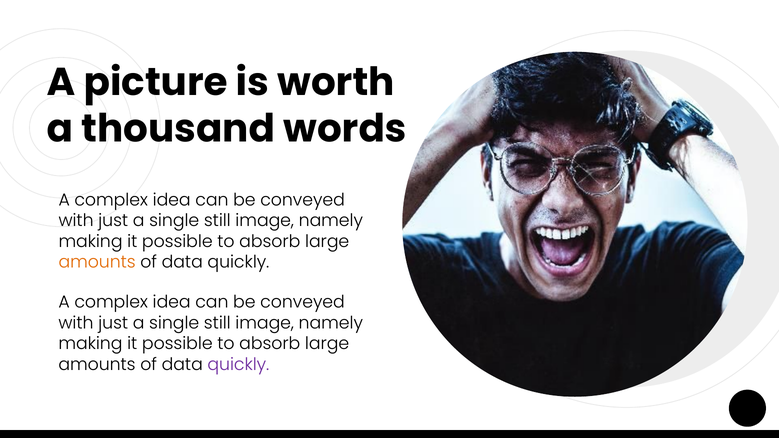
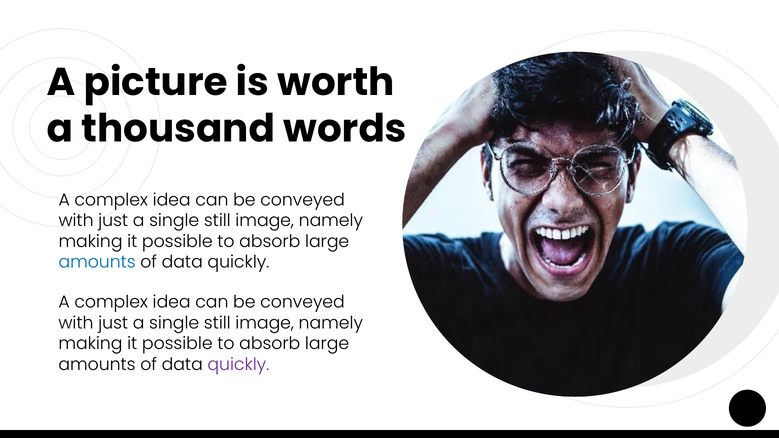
amounts at (97, 262) colour: orange -> blue
